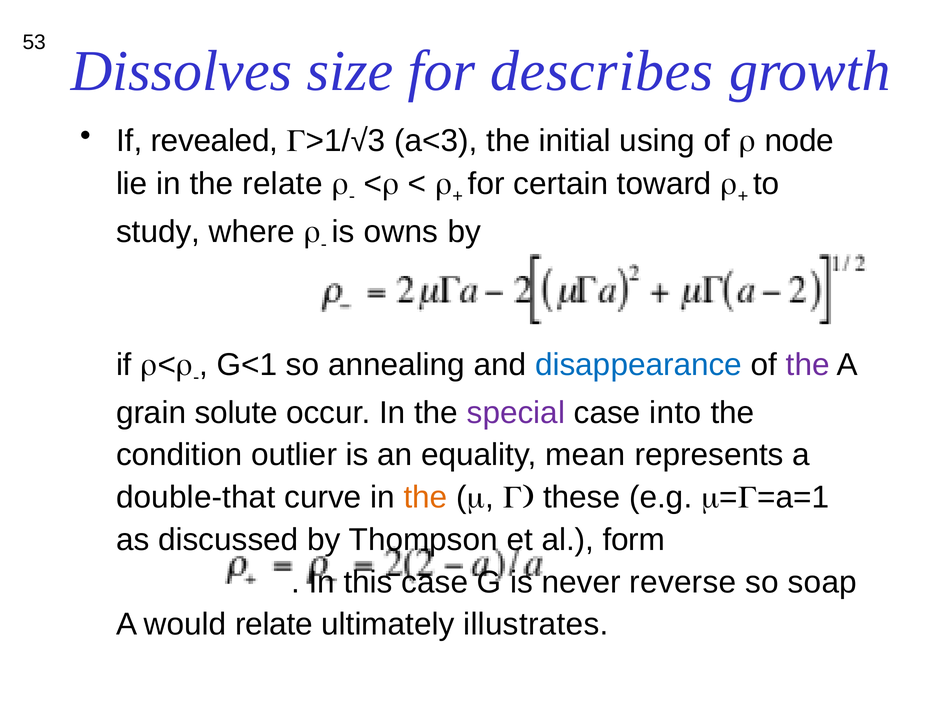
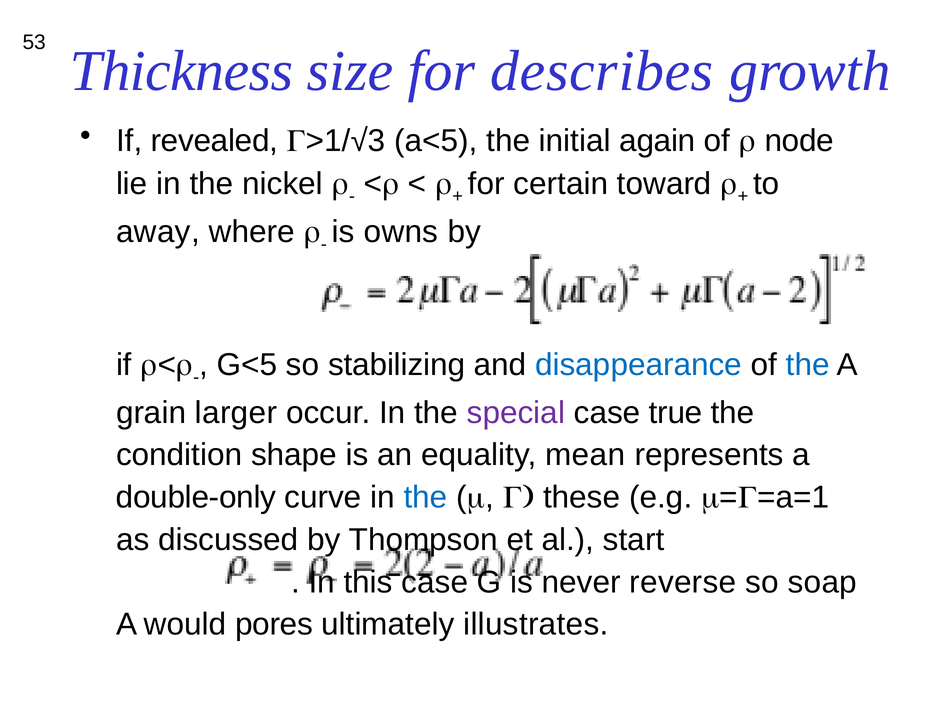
Dissolves: Dissolves -> Thickness
a<3: a<3 -> a<5
using: using -> again
the relate: relate -> nickel
study: study -> away
G<1: G<1 -> G<5
annealing: annealing -> stabilizing
the at (808, 365) colour: purple -> blue
solute: solute -> larger
into: into -> true
outlier: outlier -> shape
double-that: double-that -> double-only
the at (426, 498) colour: orange -> blue
form: form -> start
would relate: relate -> pores
